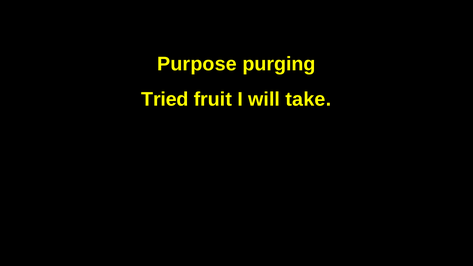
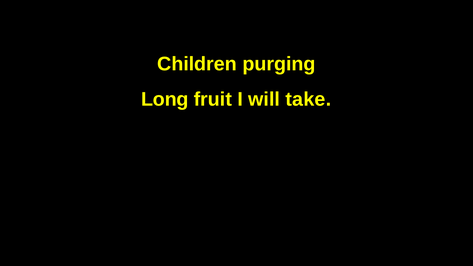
Purpose: Purpose -> Children
Tried: Tried -> Long
